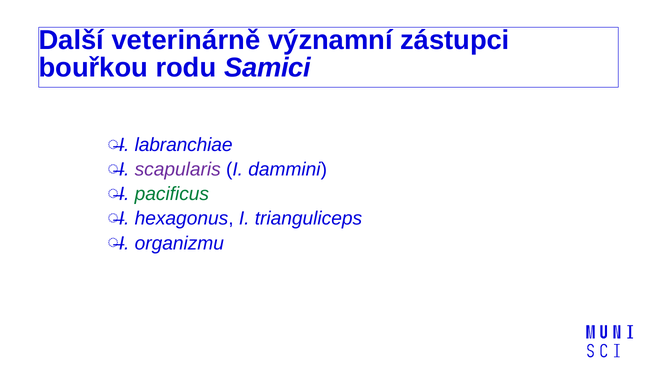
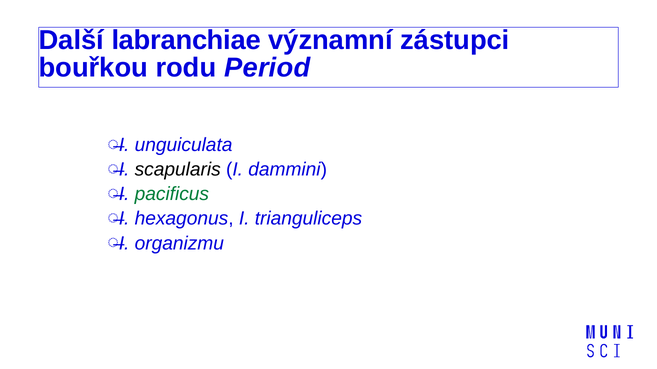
veterinárně: veterinárně -> labranchiae
Samici: Samici -> Period
labranchiae: labranchiae -> unguiculata
scapularis colour: purple -> black
